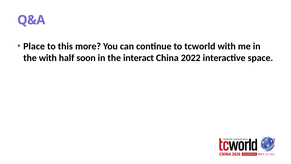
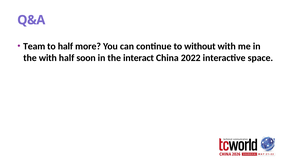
Place: Place -> Team
to this: this -> half
tcworld: tcworld -> without
